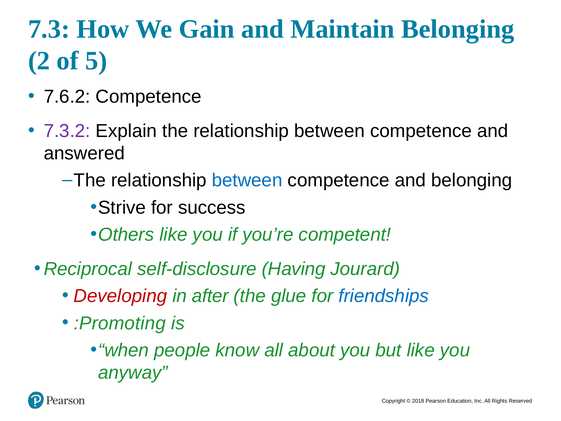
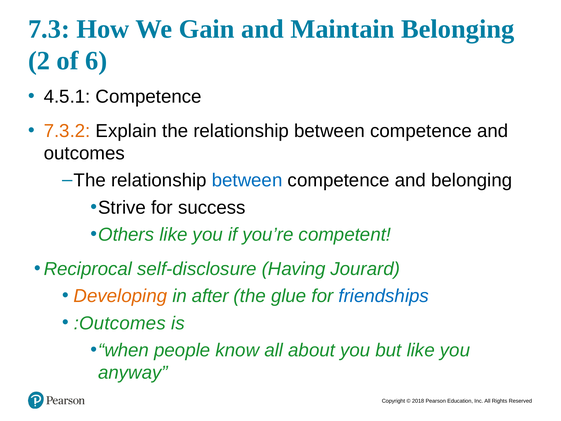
5: 5 -> 6
7.6.2: 7.6.2 -> 4.5.1
7.3.2 colour: purple -> orange
answered: answered -> outcomes
Developing colour: red -> orange
:Promoting: :Promoting -> :Outcomes
